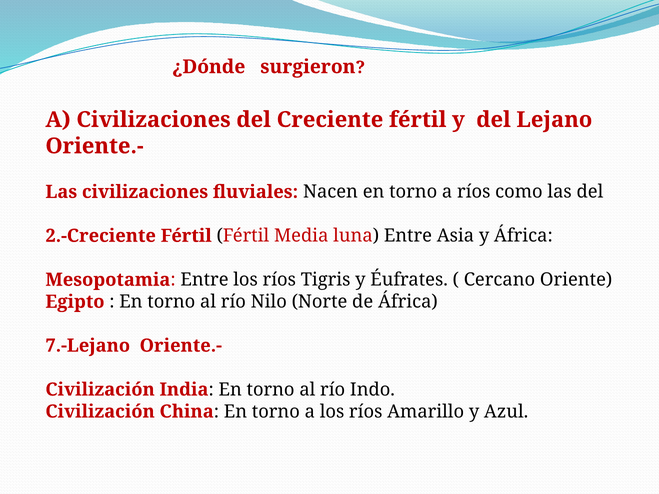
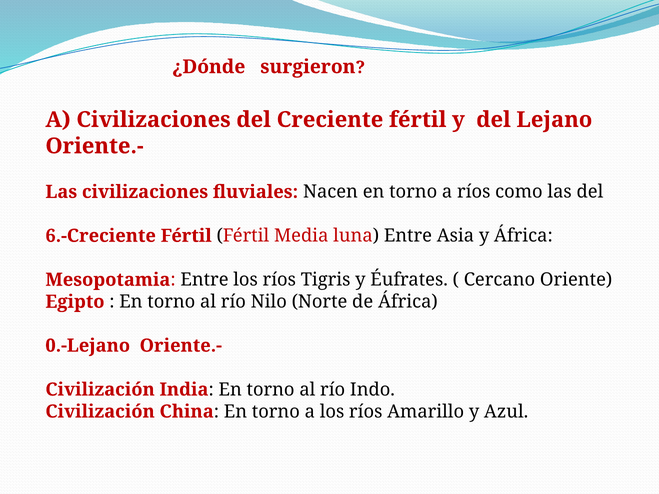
2.-Creciente: 2.-Creciente -> 6.-Creciente
7.-Lejano: 7.-Lejano -> 0.-Lejano
